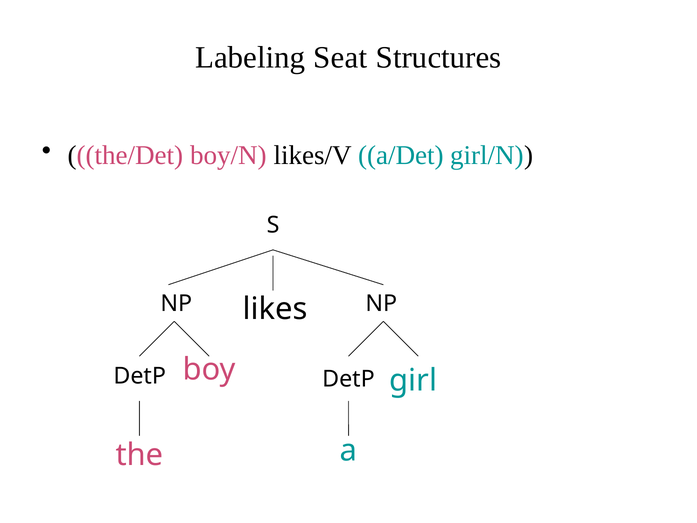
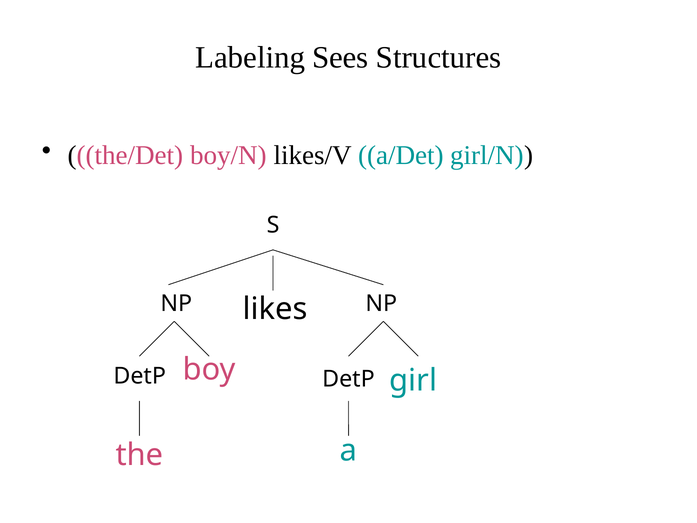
Seat: Seat -> Sees
